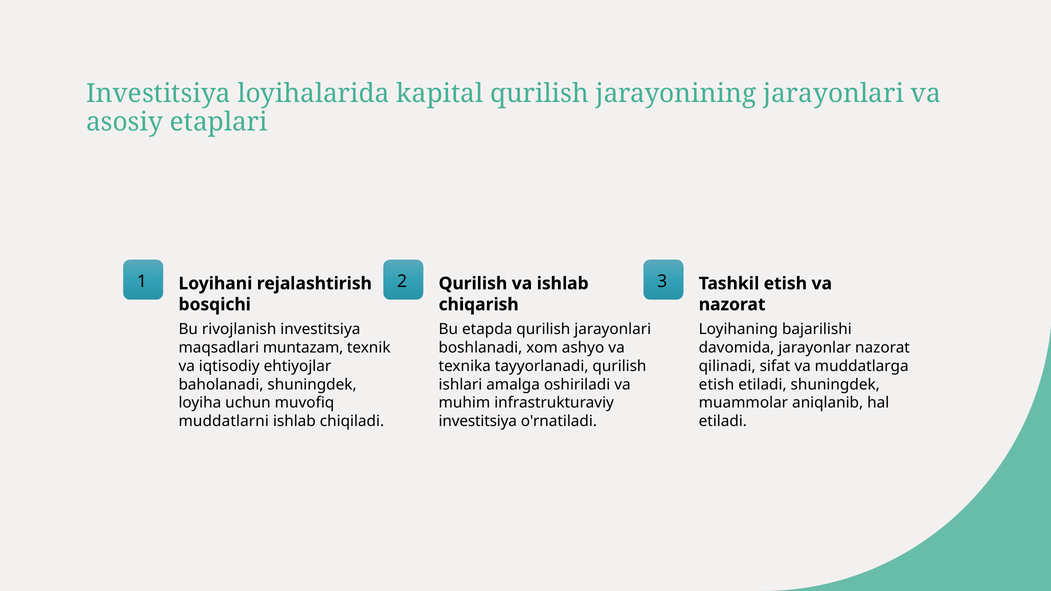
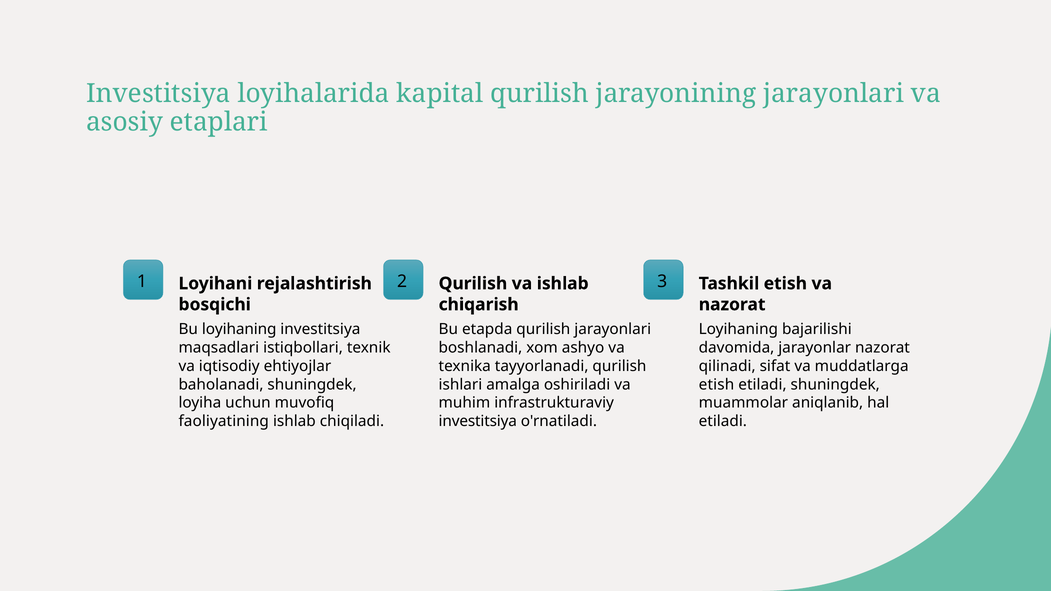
Bu rivojlanish: rivojlanish -> loyihaning
muntazam: muntazam -> istiqbollari
muddatlarni: muddatlarni -> faoliyatining
